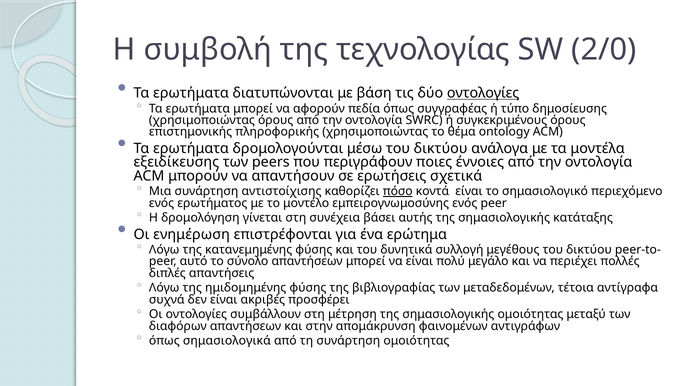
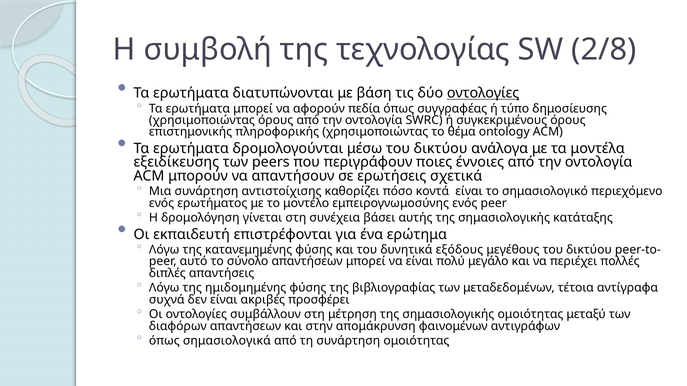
2/0: 2/0 -> 2/8
πόσο underline: present -> none
ενημέρωση: ενημέρωση -> εκπαιδευτή
συλλογή: συλλογή -> εξόδους
